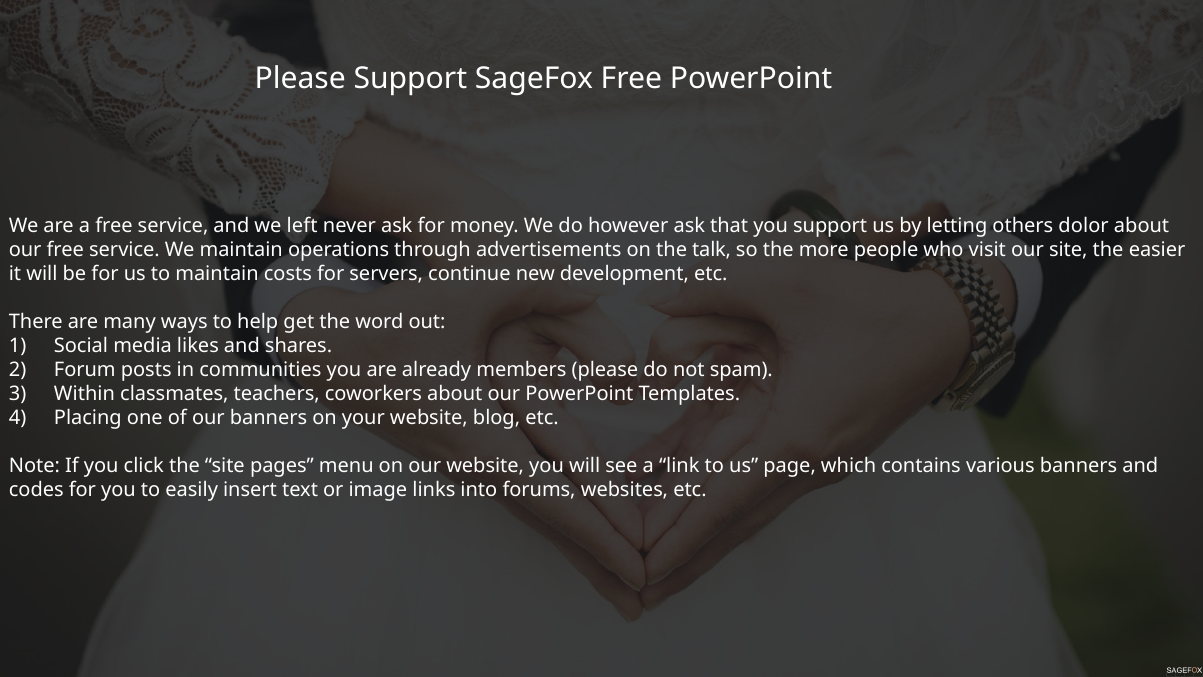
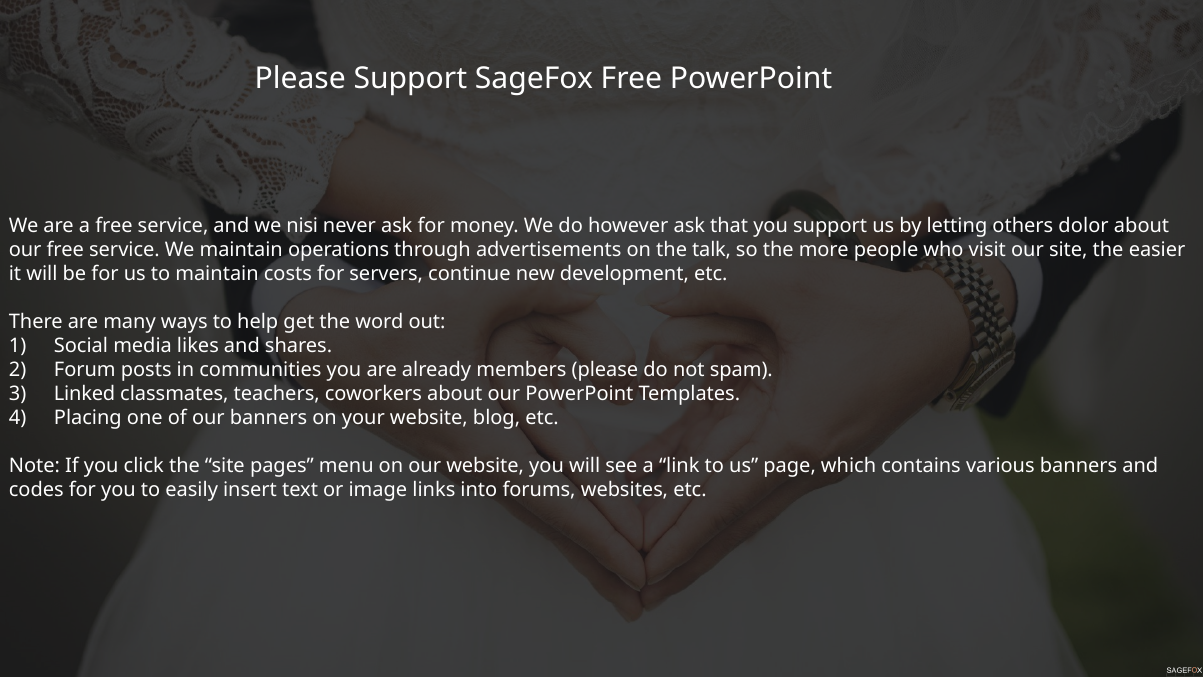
left: left -> nisi
Within: Within -> Linked
